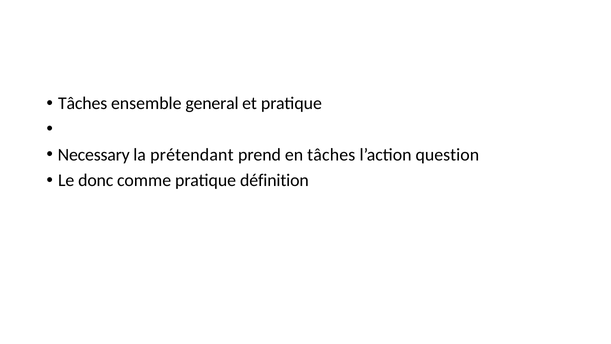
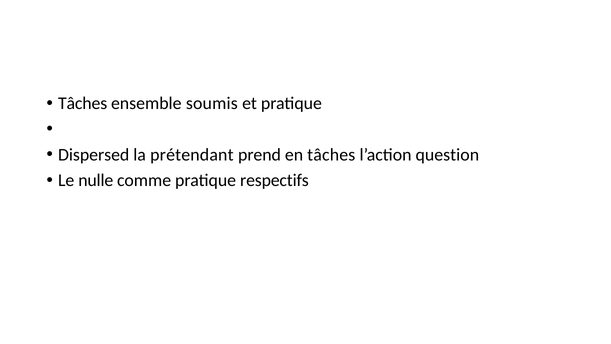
general: general -> soumis
Necessary: Necessary -> Dispersed
donc: donc -> nulle
définition: définition -> respectifs
